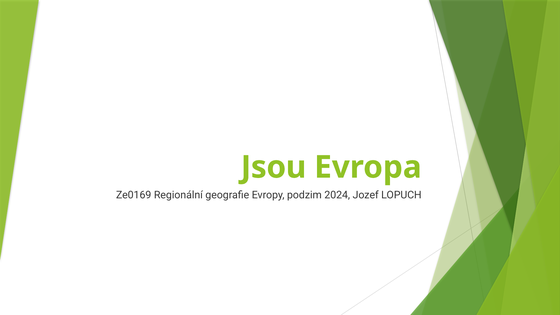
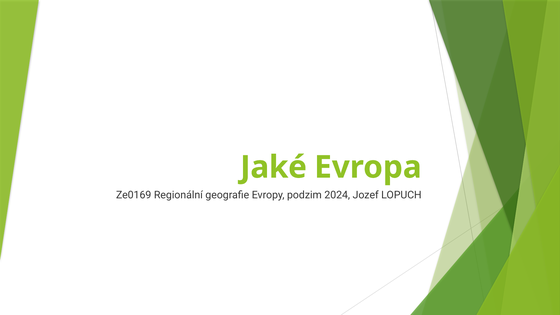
Jsou: Jsou -> Jaké
